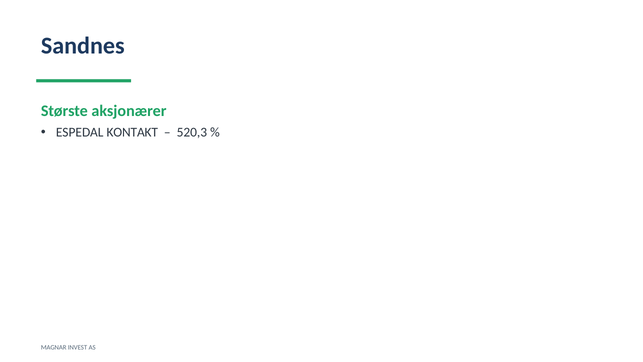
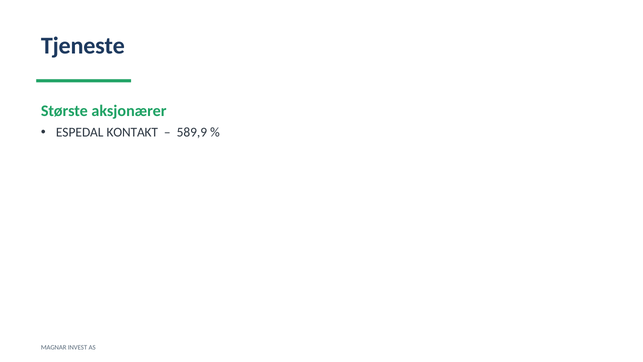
Sandnes: Sandnes -> Tjeneste
520,3: 520,3 -> 589,9
